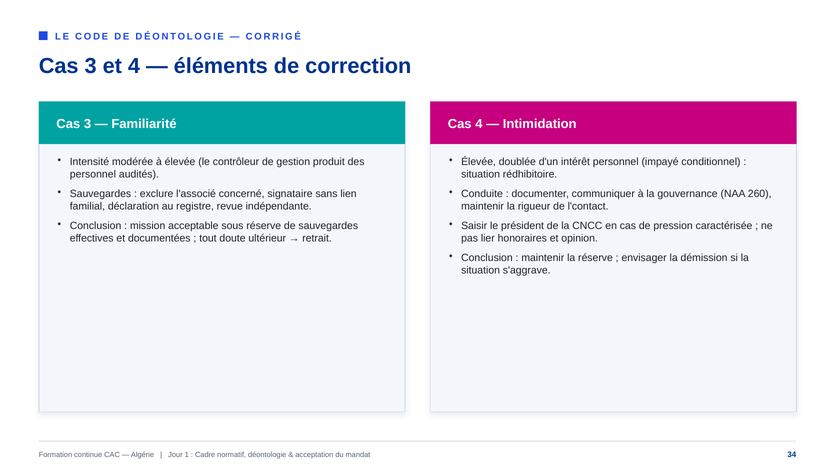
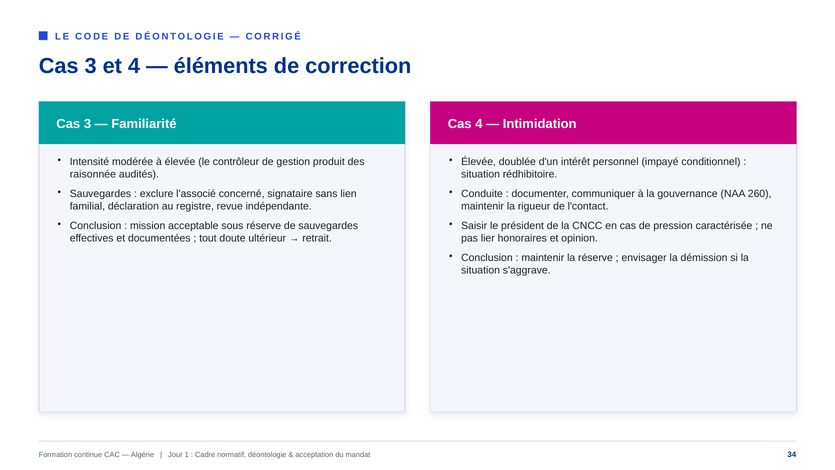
personnel at (93, 174): personnel -> raisonnée
